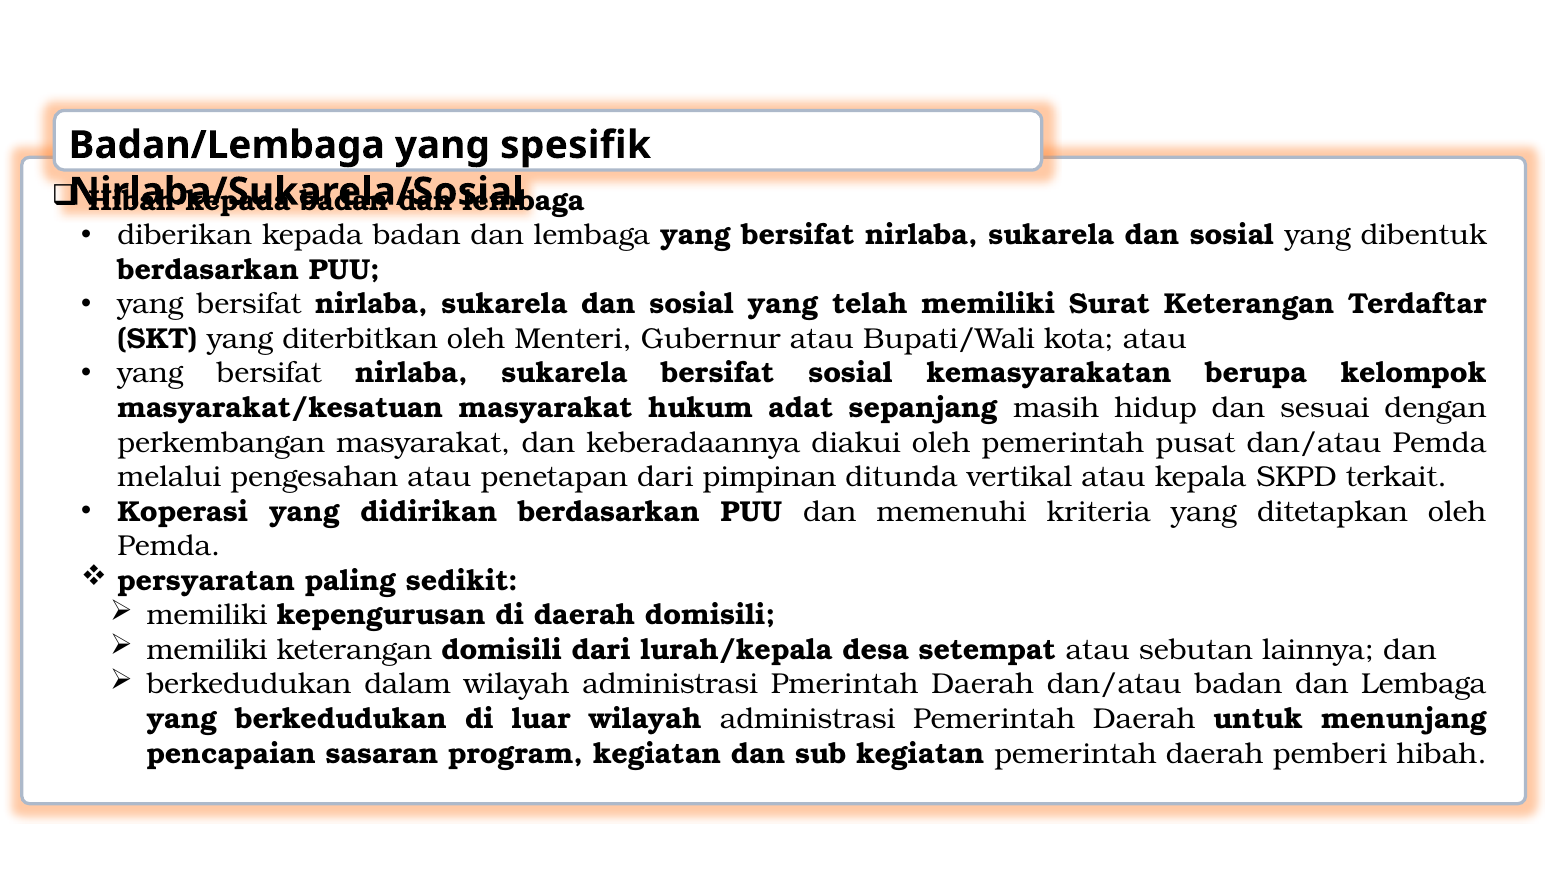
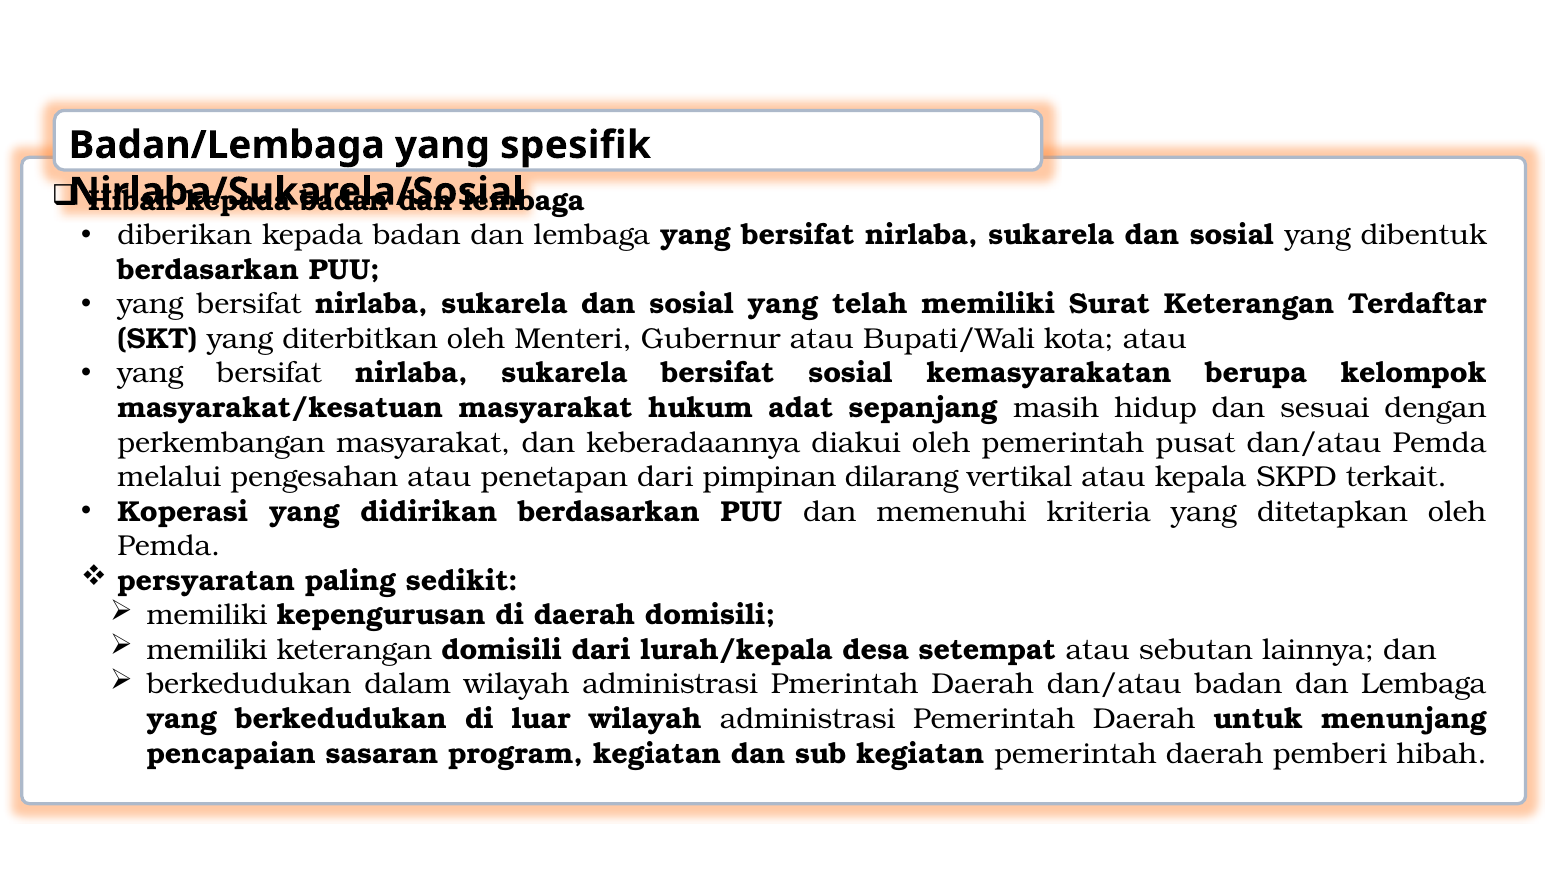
ditunda: ditunda -> dilarang
